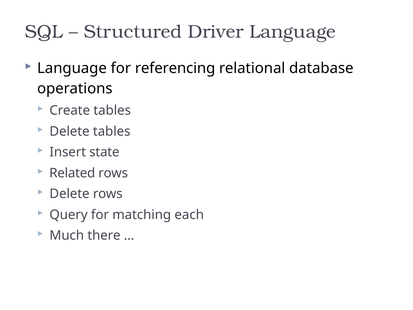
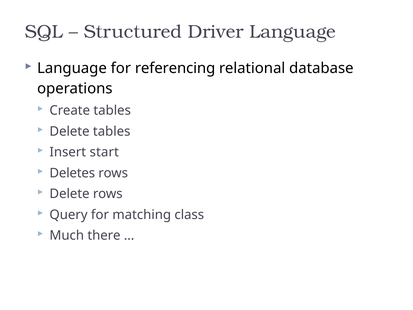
state: state -> start
Related: Related -> Deletes
each: each -> class
